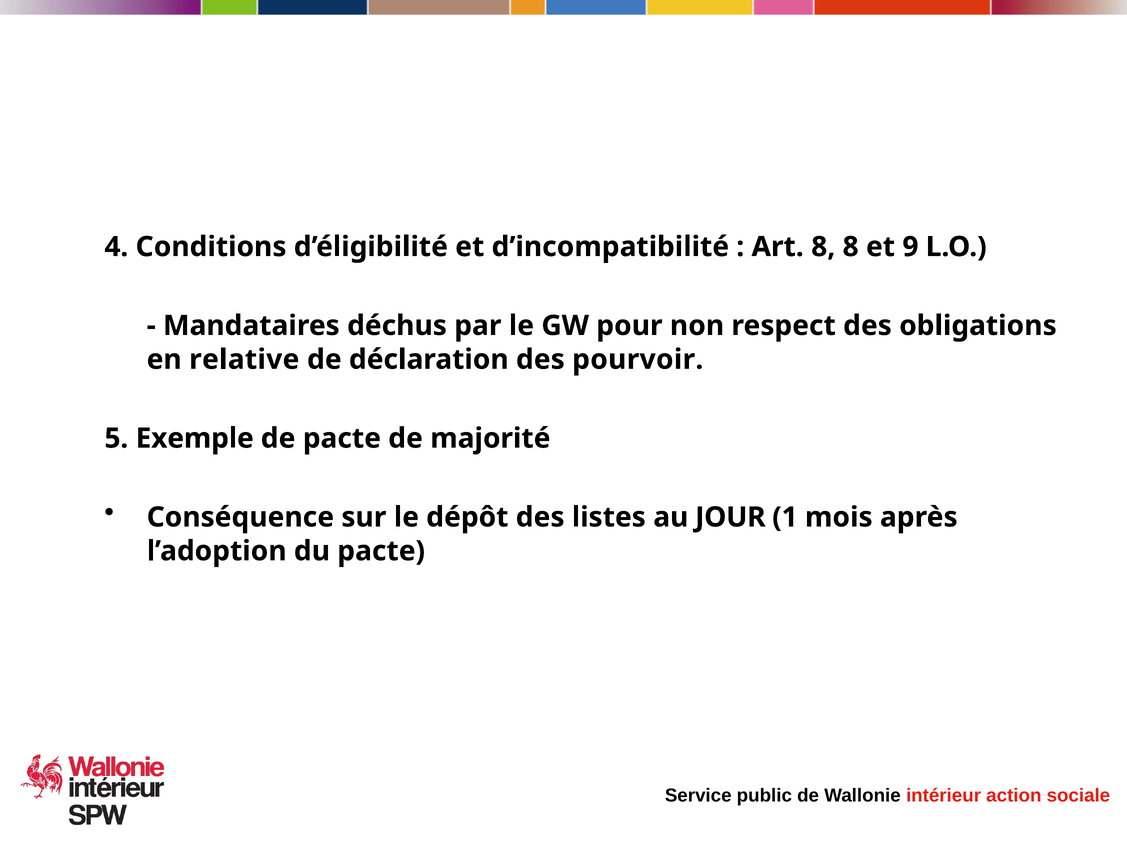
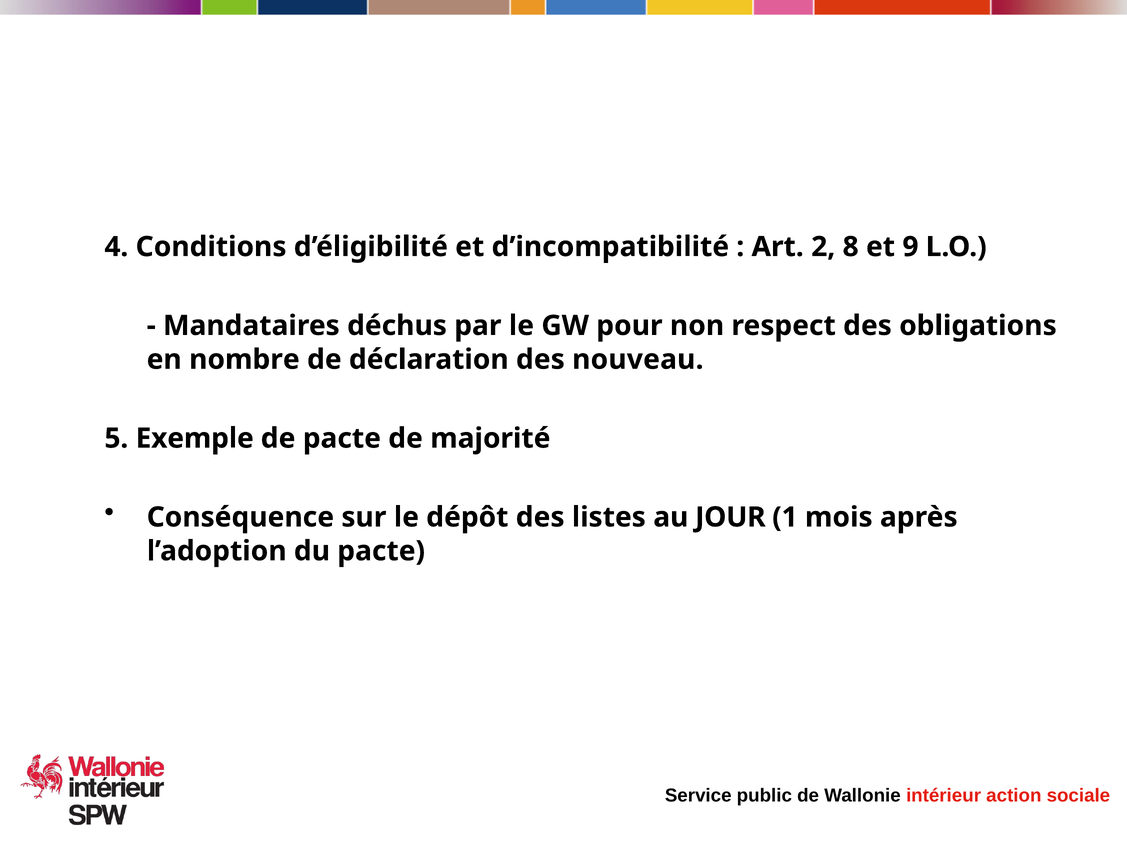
Art 8: 8 -> 2
relative: relative -> nombre
pourvoir: pourvoir -> nouveau
